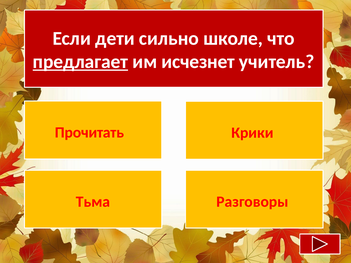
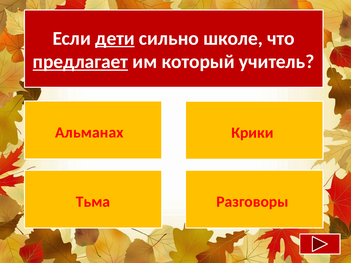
дети underline: none -> present
исчезнет: исчезнет -> который
Прочитать: Прочитать -> Альманах
